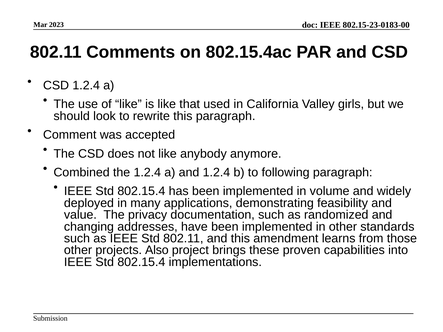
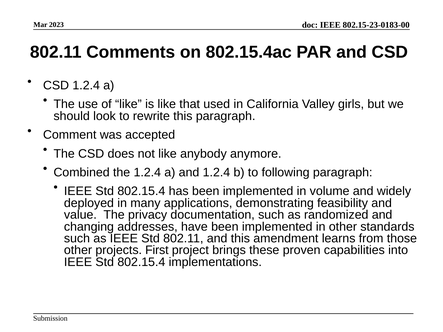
Also: Also -> First
